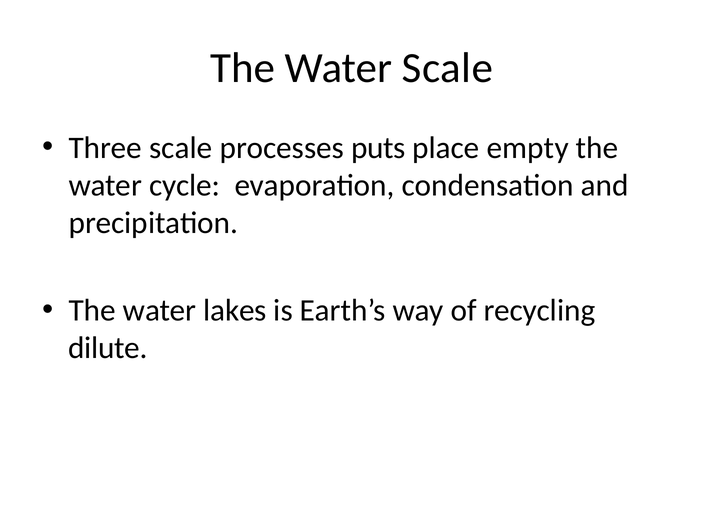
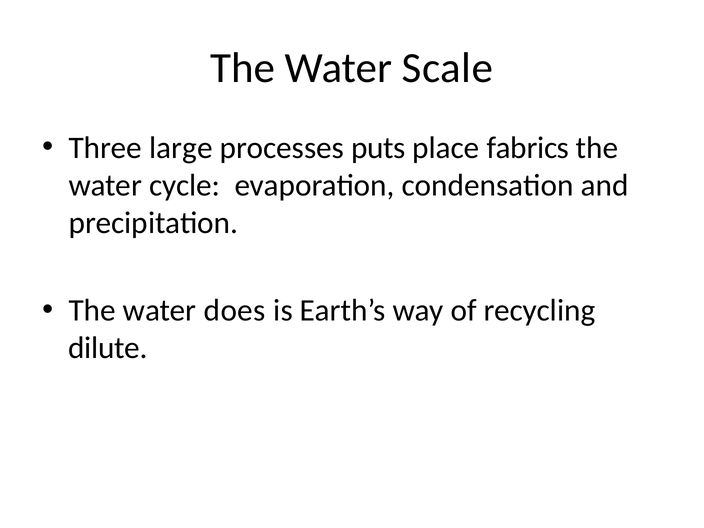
Three scale: scale -> large
empty: empty -> fabrics
lakes: lakes -> does
